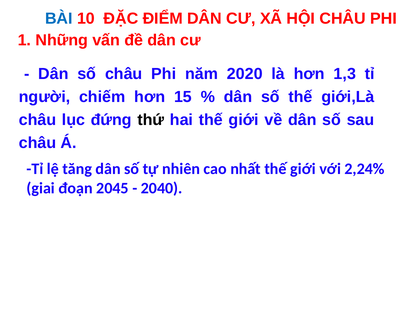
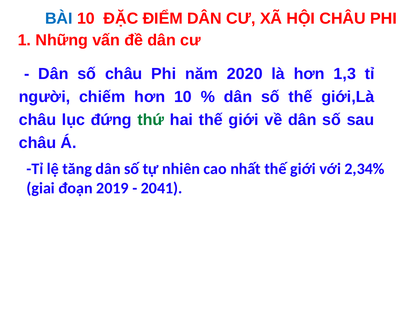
hơn 15: 15 -> 10
thứ colour: black -> green
2,24%: 2,24% -> 2,34%
2045: 2045 -> 2019
2040: 2040 -> 2041
